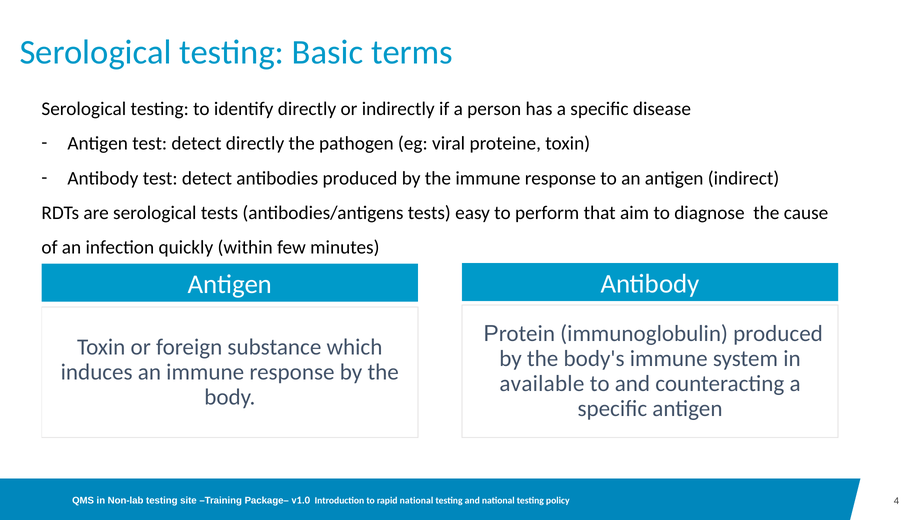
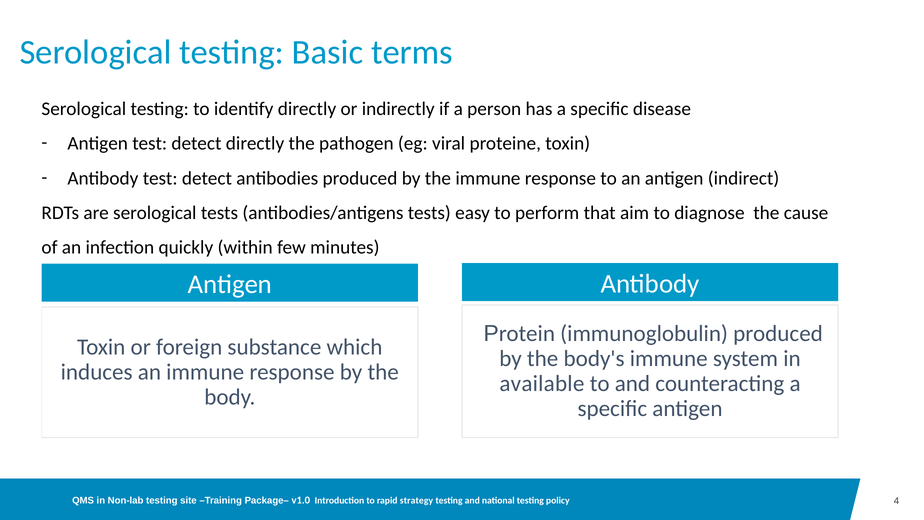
rapid national: national -> strategy
